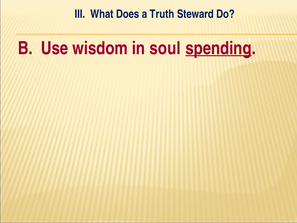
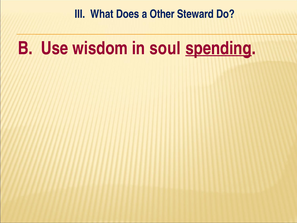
Truth: Truth -> Other
